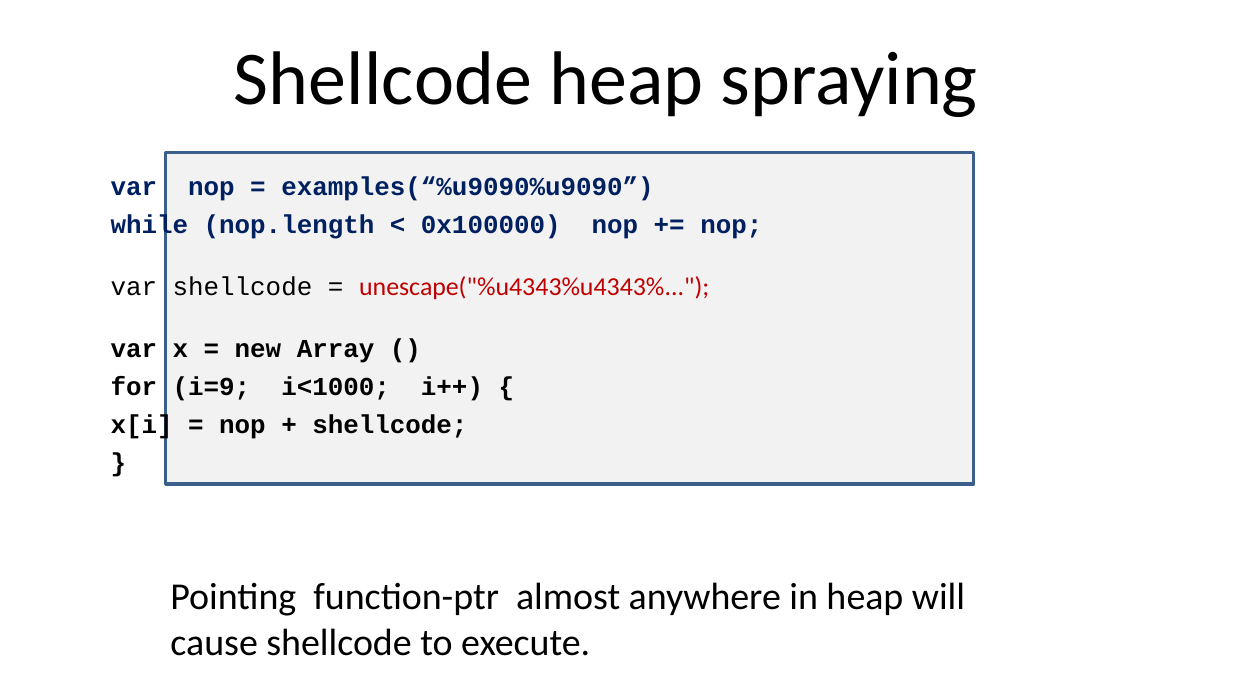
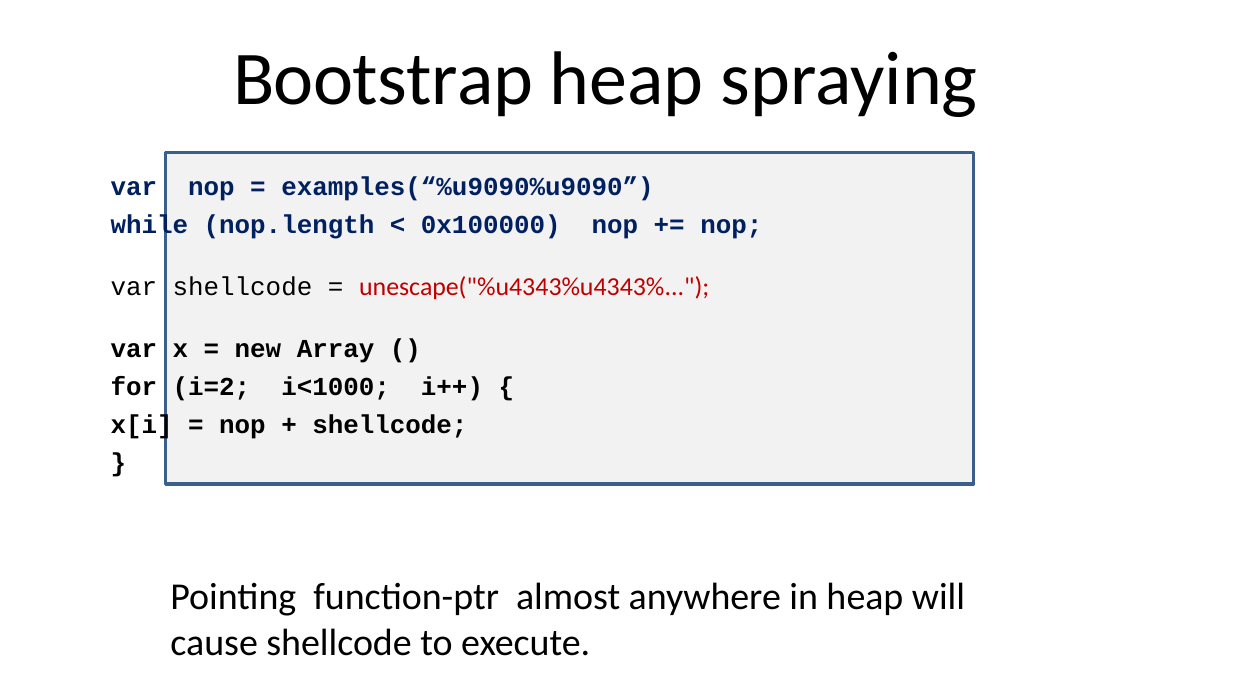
Shellcode at (383, 79): Shellcode -> Bootstrap
i=9: i=9 -> i=2
